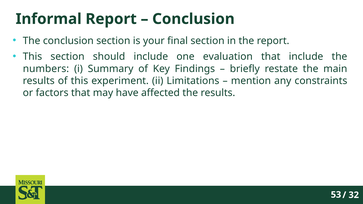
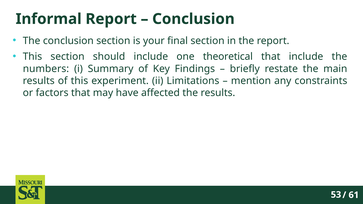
evaluation: evaluation -> theoretical
32: 32 -> 61
